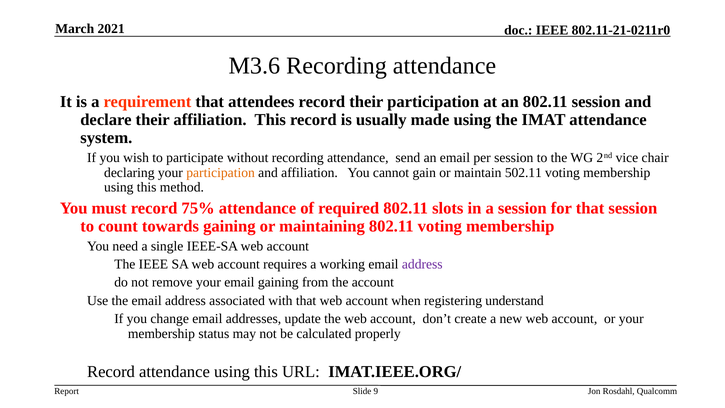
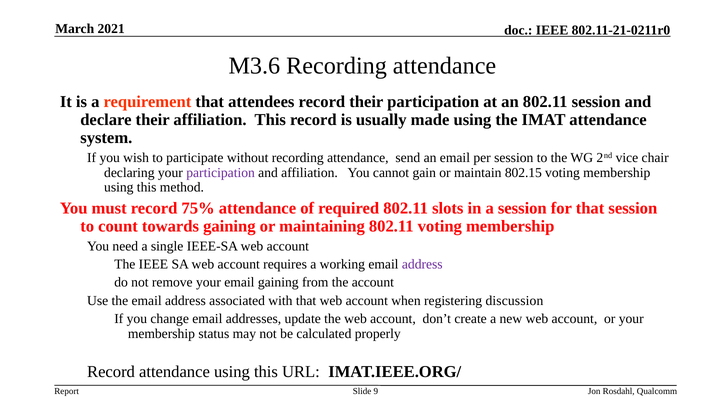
participation at (221, 173) colour: orange -> purple
502.11: 502.11 -> 802.15
understand: understand -> discussion
